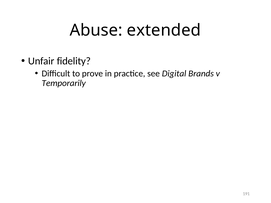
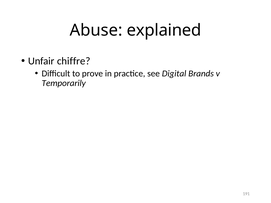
extended: extended -> explained
fidelity: fidelity -> chiffre
